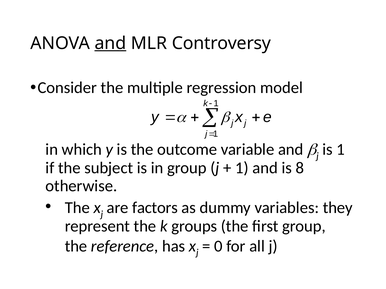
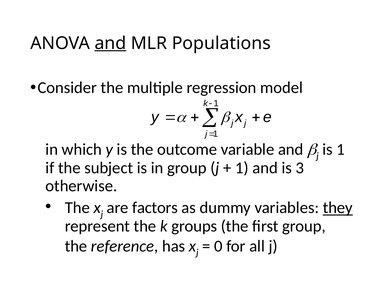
Controversy: Controversy -> Populations
8: 8 -> 3
they underline: none -> present
